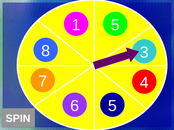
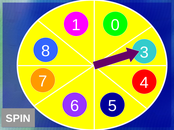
1 5: 5 -> 0
